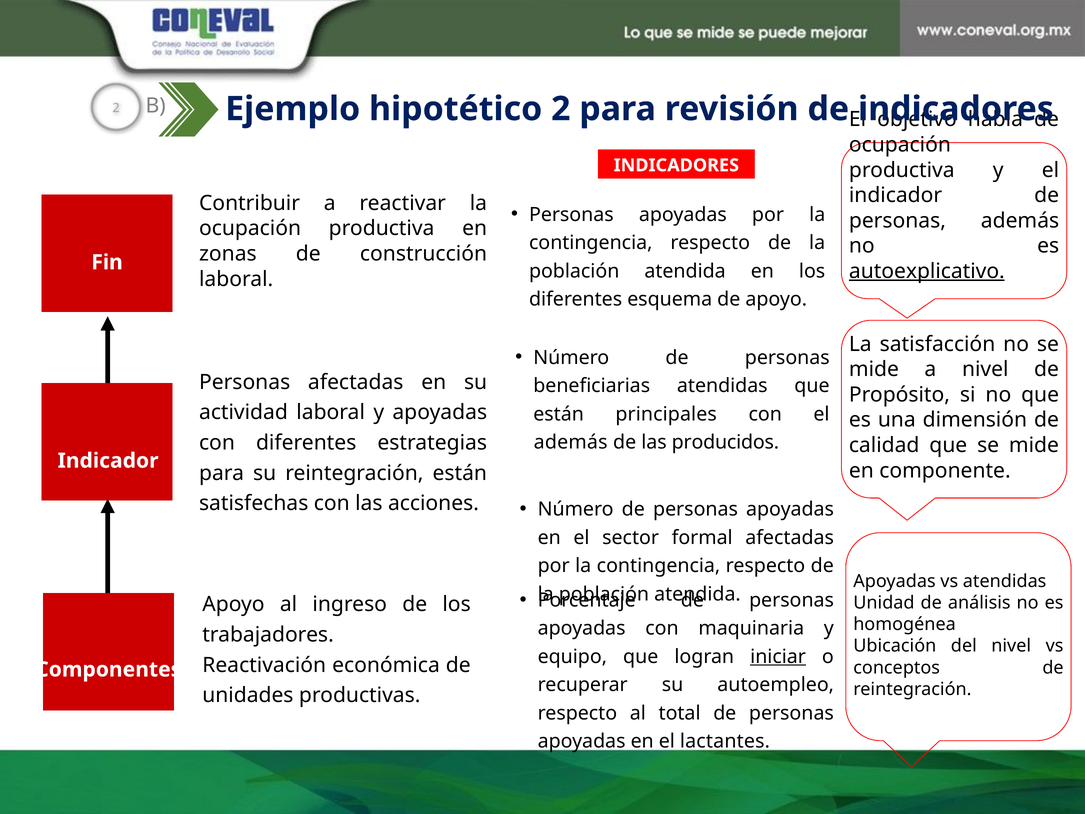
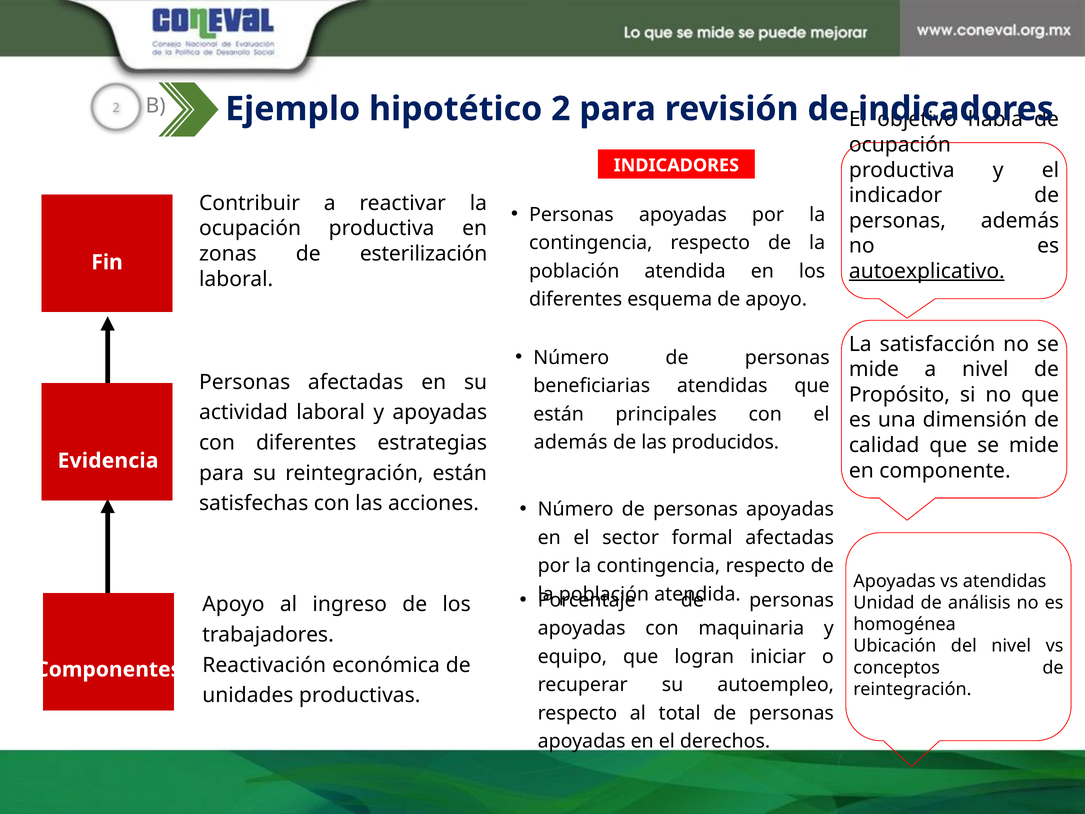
construcción: construcción -> esterilización
Indicador at (108, 461): Indicador -> Evidencia
iniciar underline: present -> none
lactantes: lactantes -> derechos
